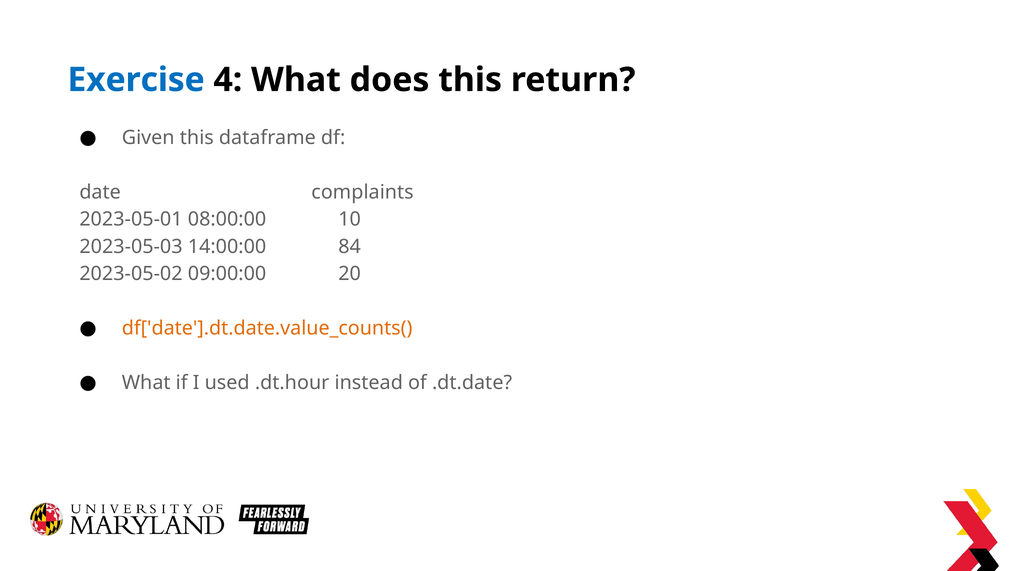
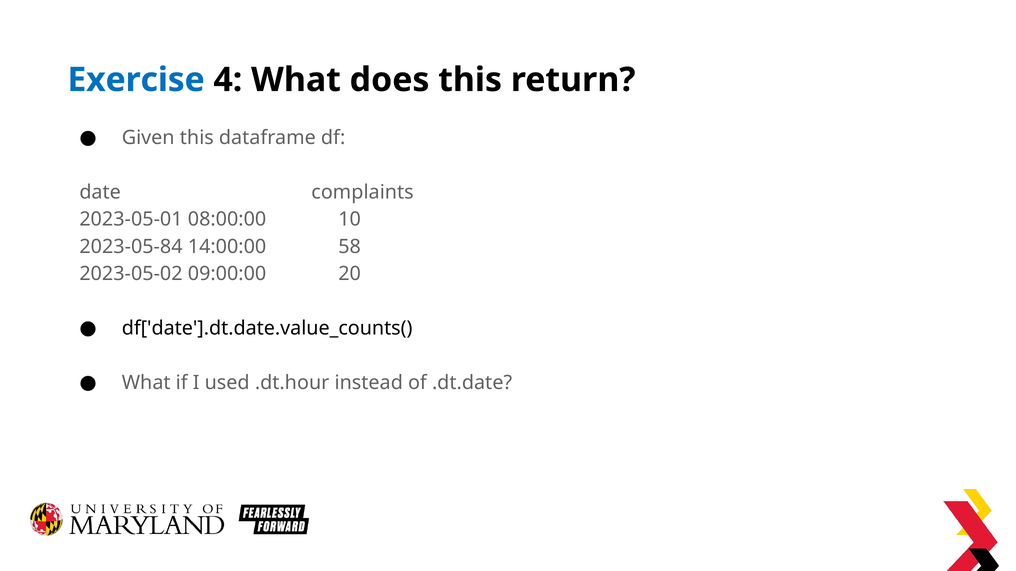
2023-05-03: 2023-05-03 -> 2023-05-84
84: 84 -> 58
df['date'].dt.date.value_counts( colour: orange -> black
